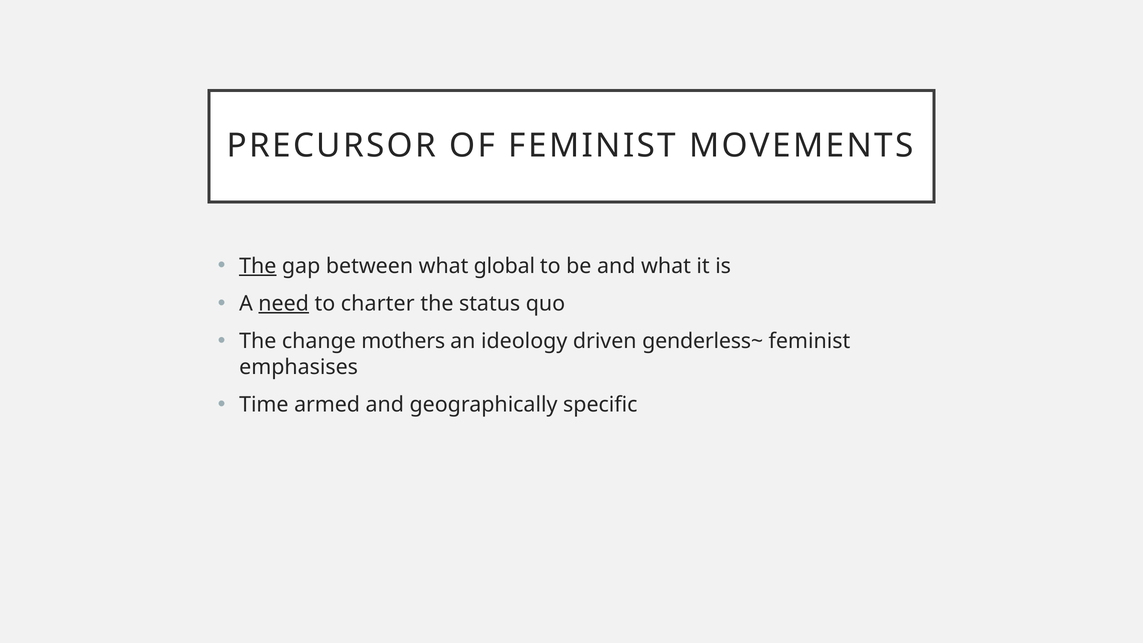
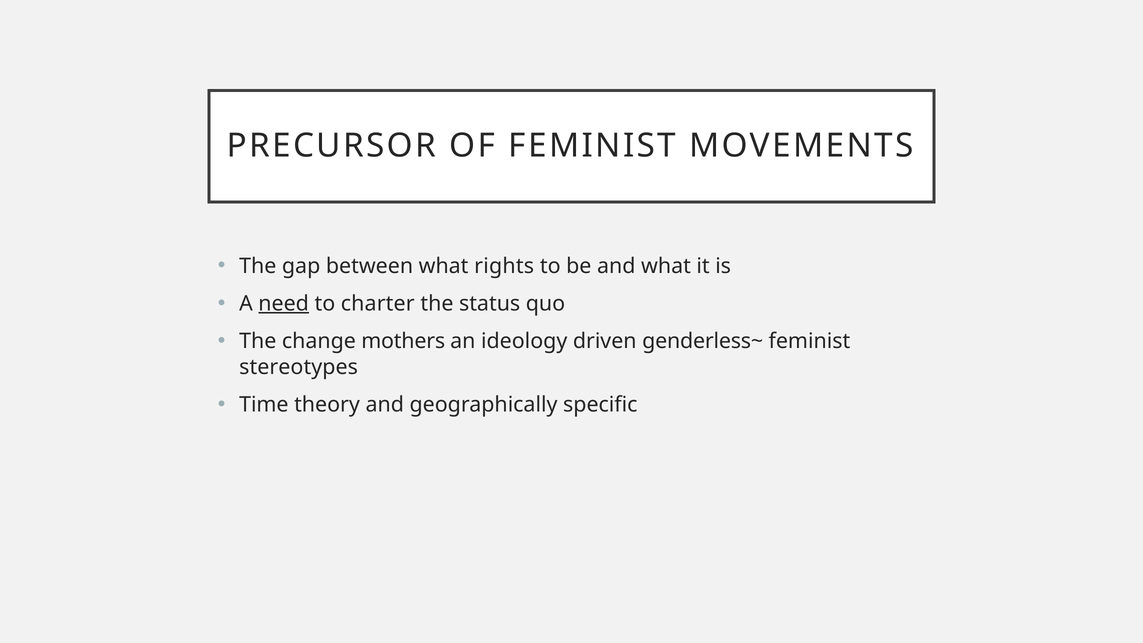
The at (258, 266) underline: present -> none
global: global -> rights
emphasises: emphasises -> stereotypes
armed: armed -> theory
